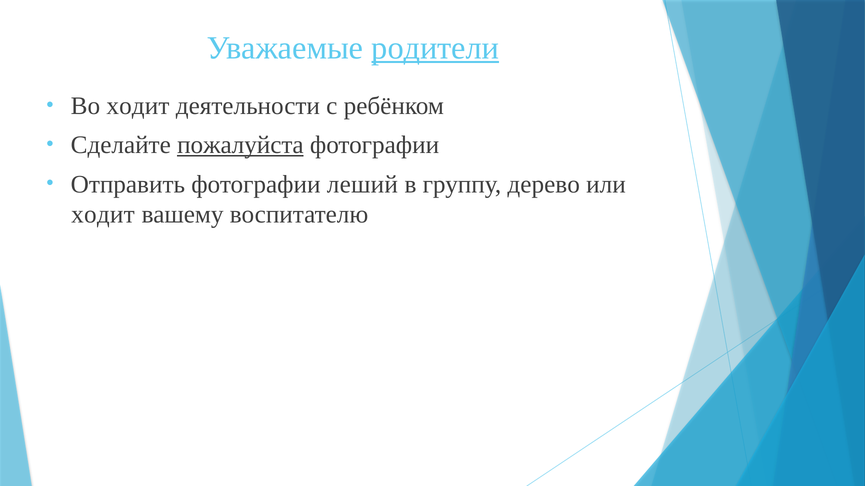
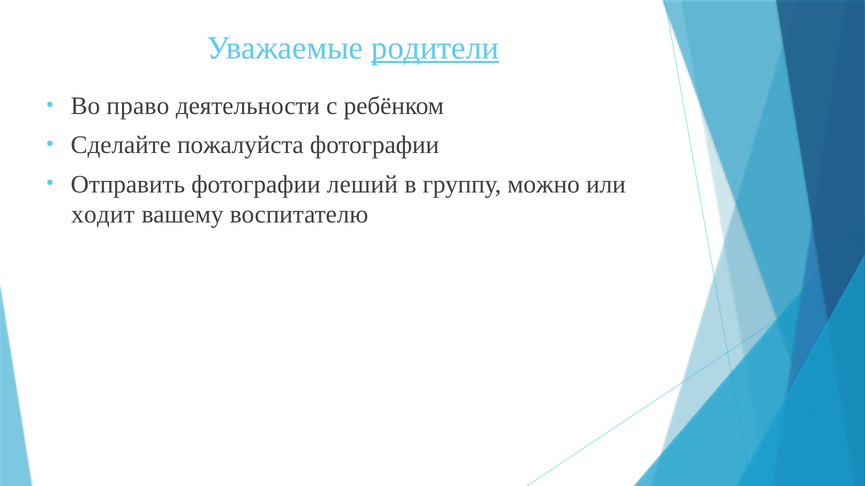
Во ходит: ходит -> право
пожалуйста underline: present -> none
дерево: дерево -> можно
